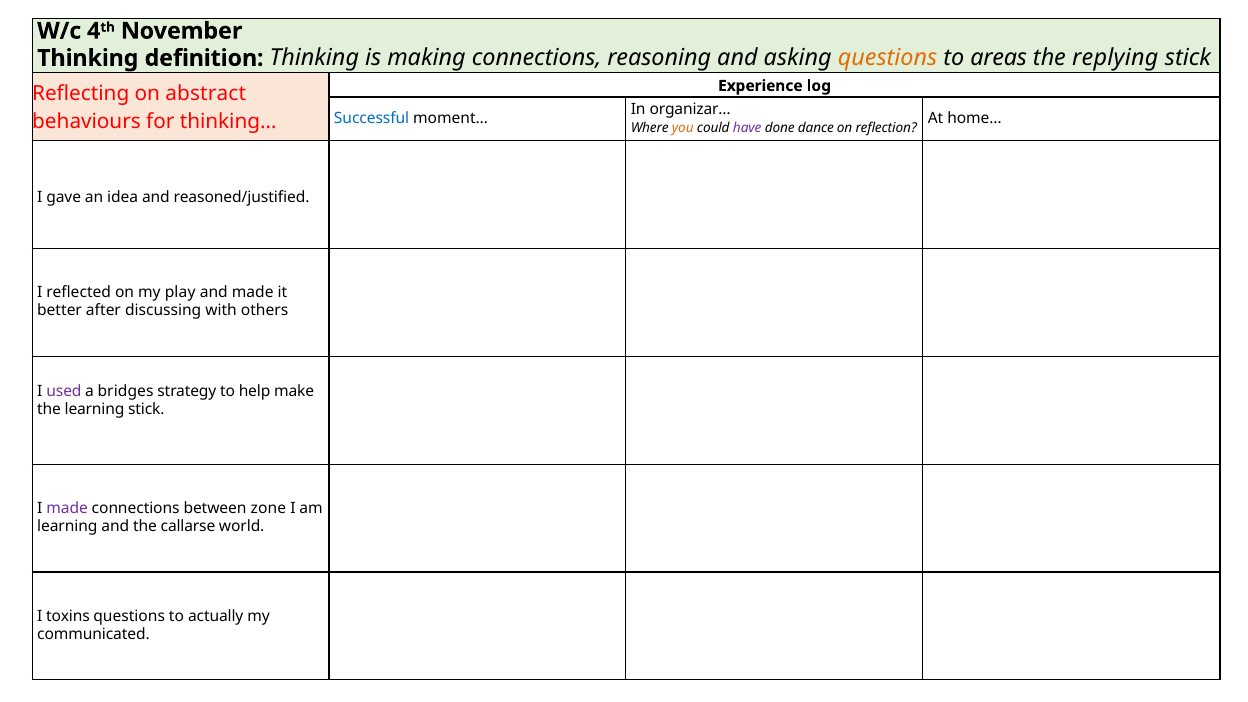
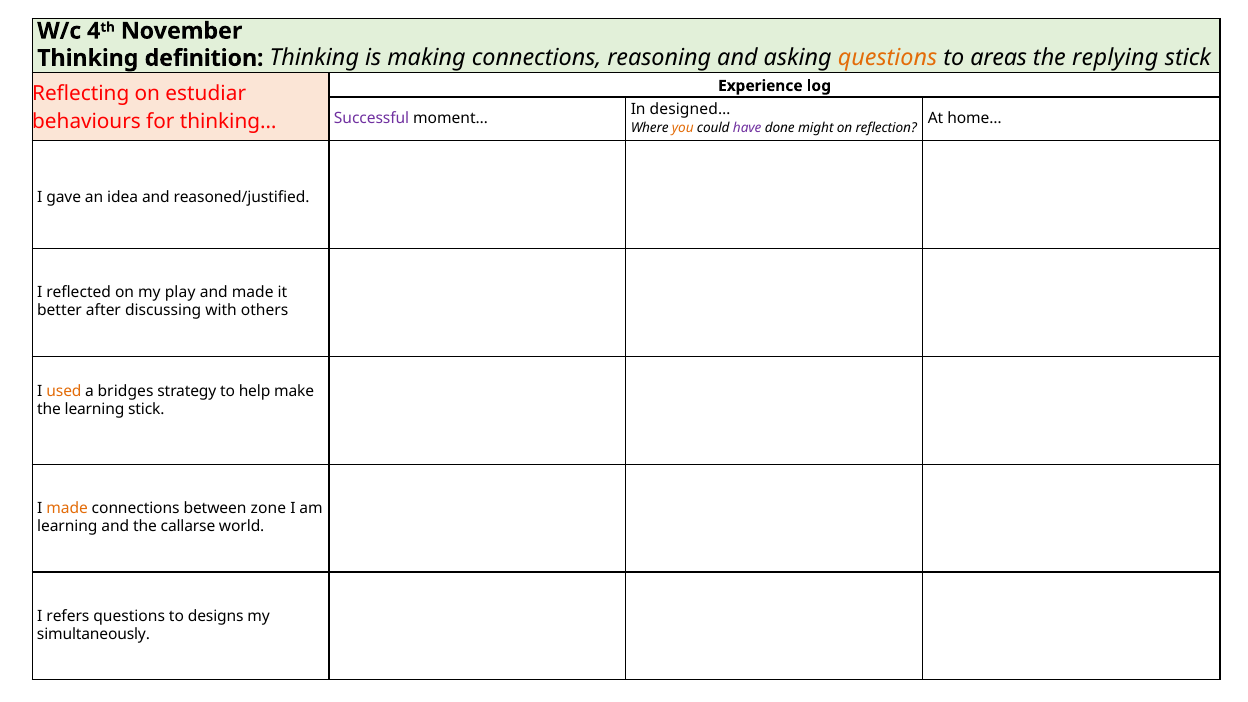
abstract: abstract -> estudiar
organizar…: organizar… -> designed…
Successful colour: blue -> purple
dance: dance -> might
used colour: purple -> orange
made at (67, 508) colour: purple -> orange
toxins: toxins -> refers
actually: actually -> designs
communicated: communicated -> simultaneously
